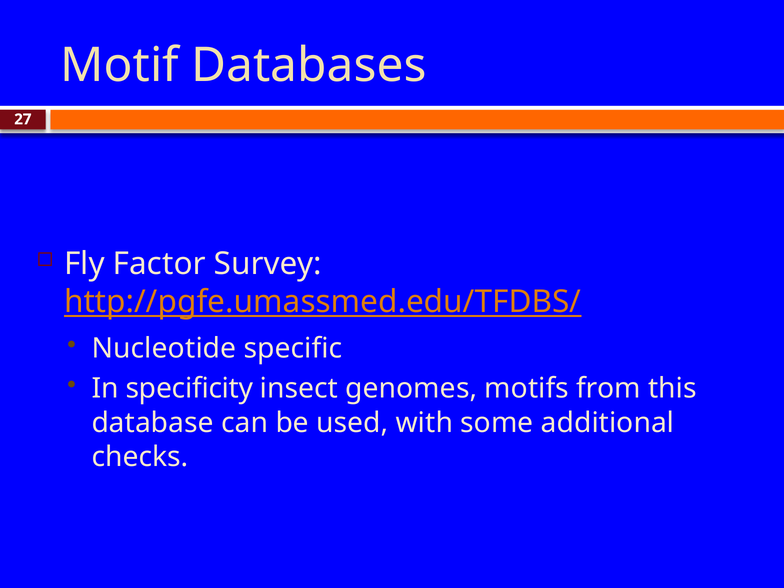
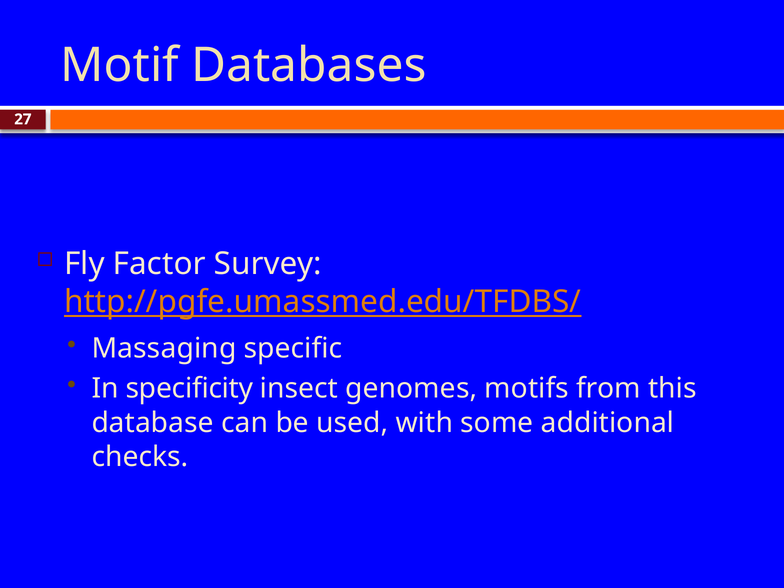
Nucleotide: Nucleotide -> Massaging
